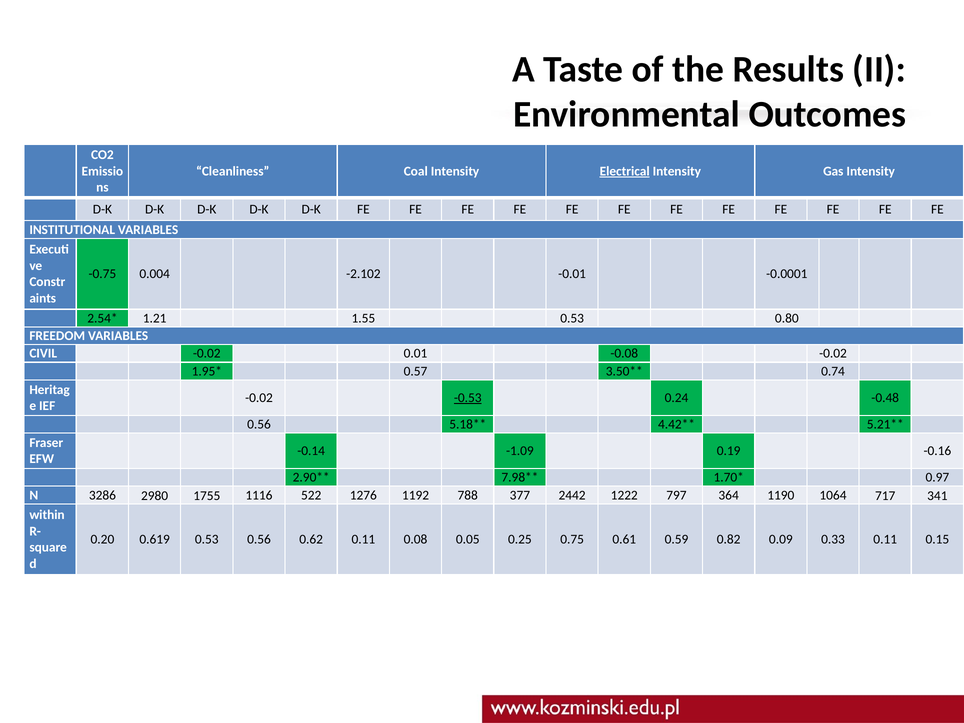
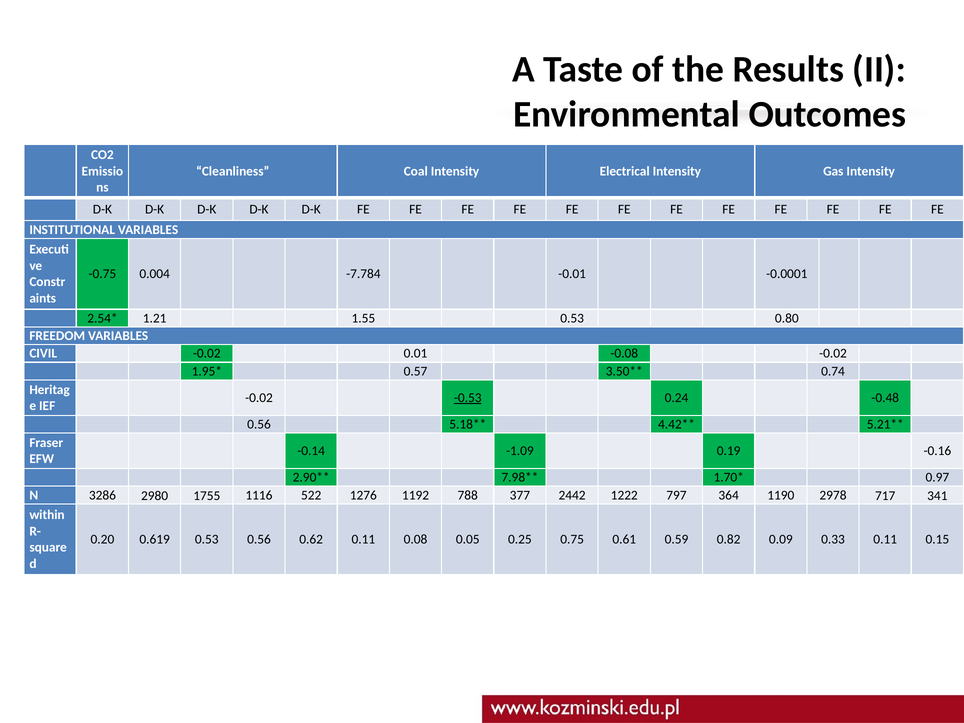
Electrical underline: present -> none
-2.102: -2.102 -> -7.784
1064: 1064 -> 2978
